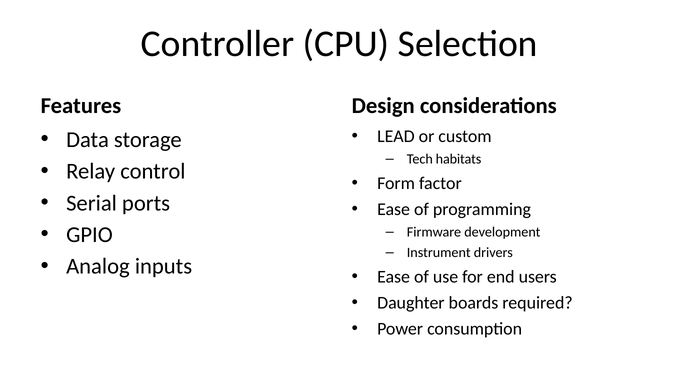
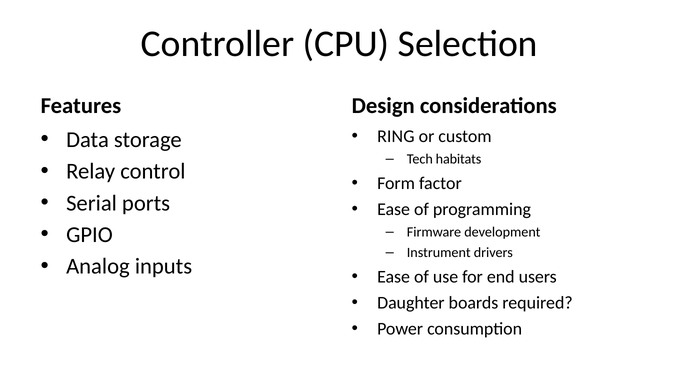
LEAD: LEAD -> RING
